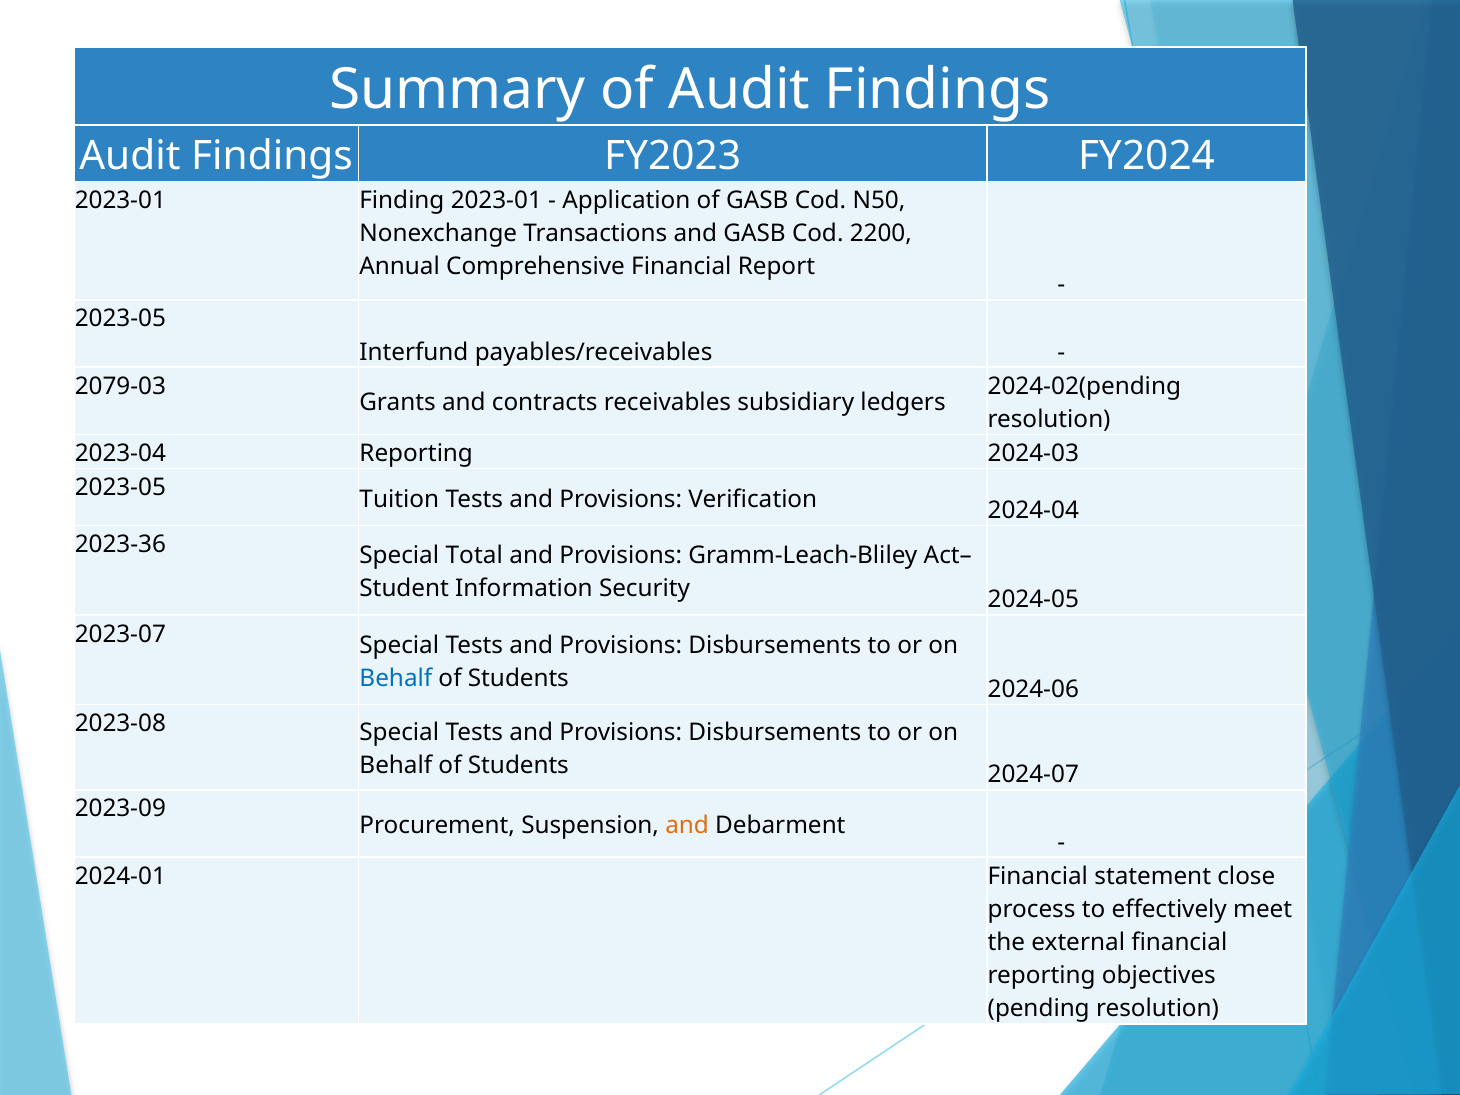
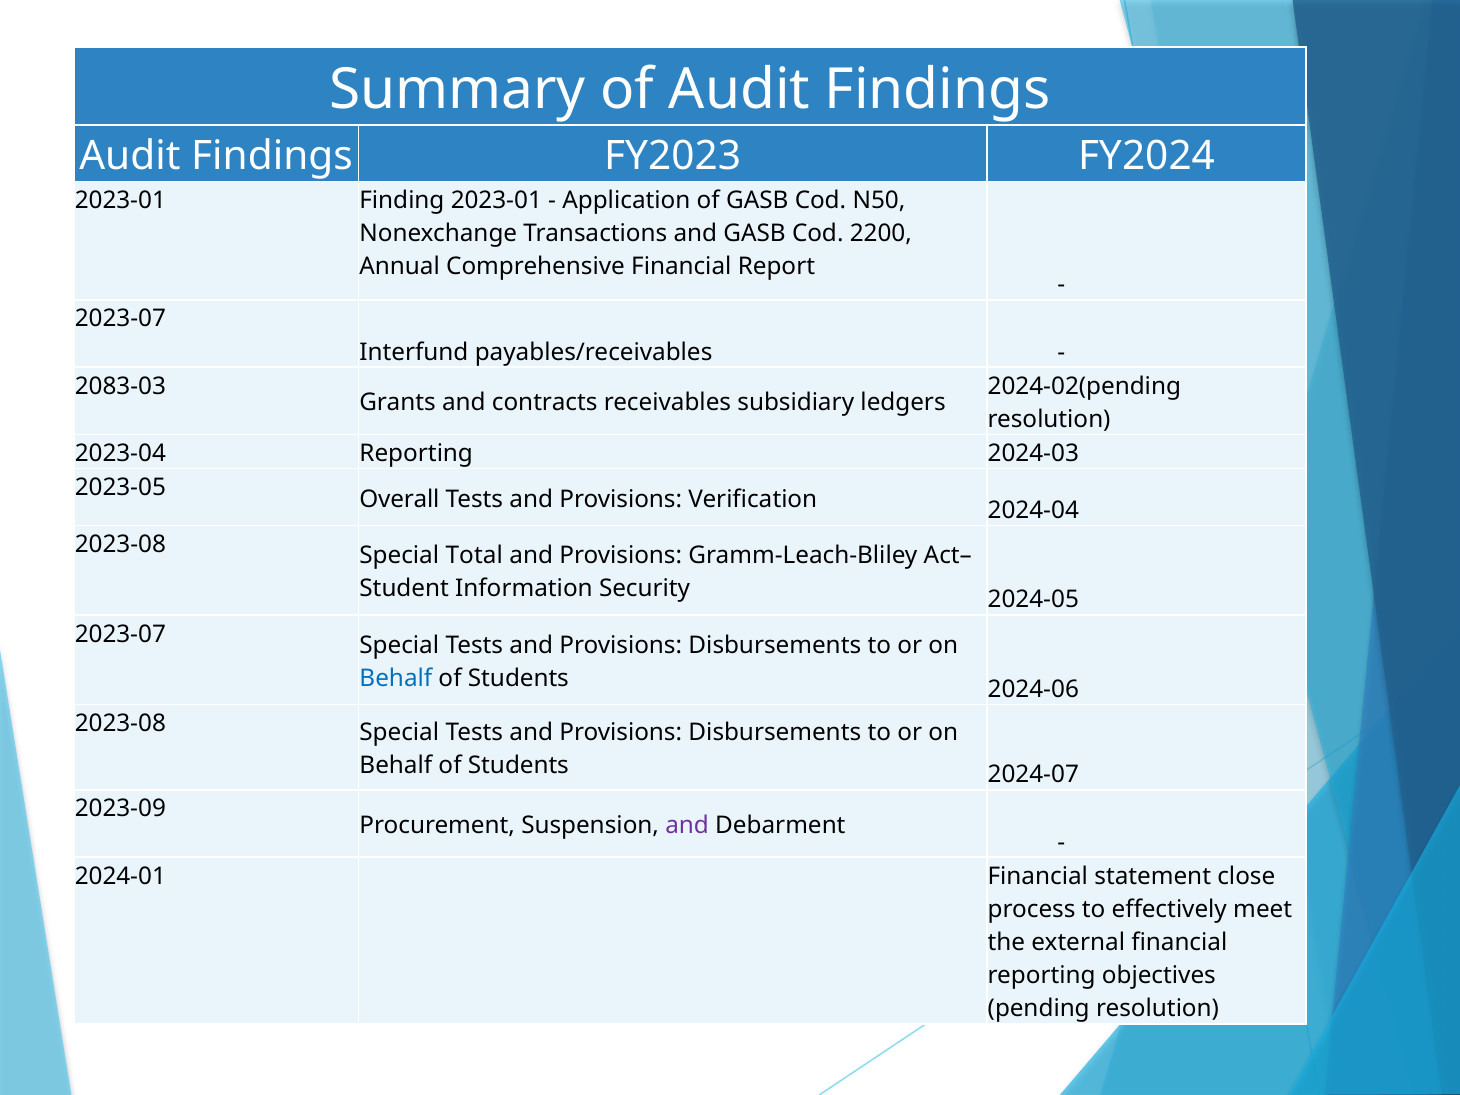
2023-05 at (120, 319): 2023-05 -> 2023-07
2079-03: 2079-03 -> 2083-03
Tuition: Tuition -> Overall
2023-36 at (120, 545): 2023-36 -> 2023-08
and at (687, 825) colour: orange -> purple
